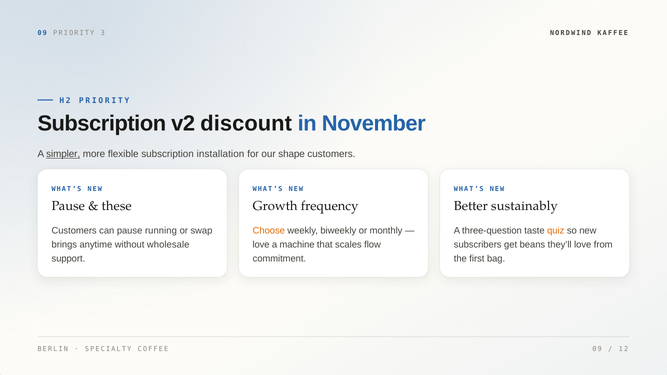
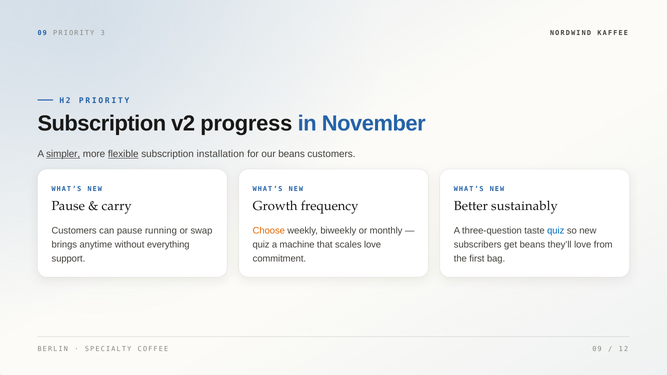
discount: discount -> progress
flexible underline: none -> present
our shape: shape -> beans
these: these -> carry
quiz at (556, 231) colour: orange -> blue
wholesale: wholesale -> everything
love at (261, 245): love -> quiz
scales flow: flow -> love
